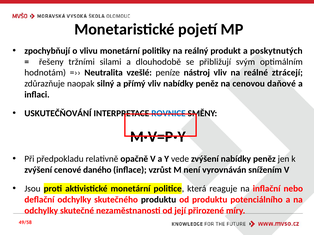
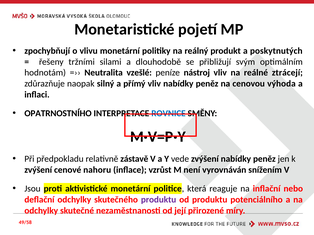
daňové: daňové -> výhoda
USKUTEČŇOVÁNÍ: USKUTEČŇOVÁNÍ -> OPATRNOSTNÍHO
opačně: opačně -> zástavě
daného: daného -> nahoru
produktu at (159, 200) colour: black -> purple
